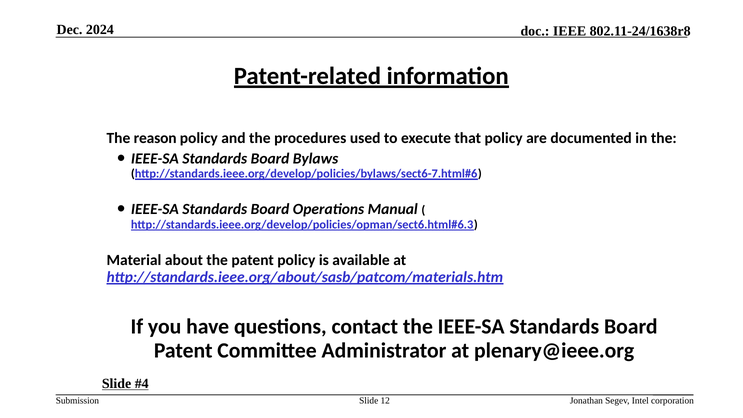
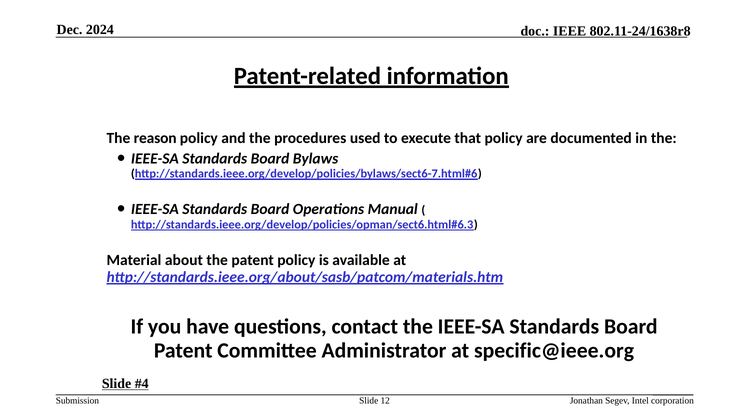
plenary@ieee.org: plenary@ieee.org -> specific@ieee.org
